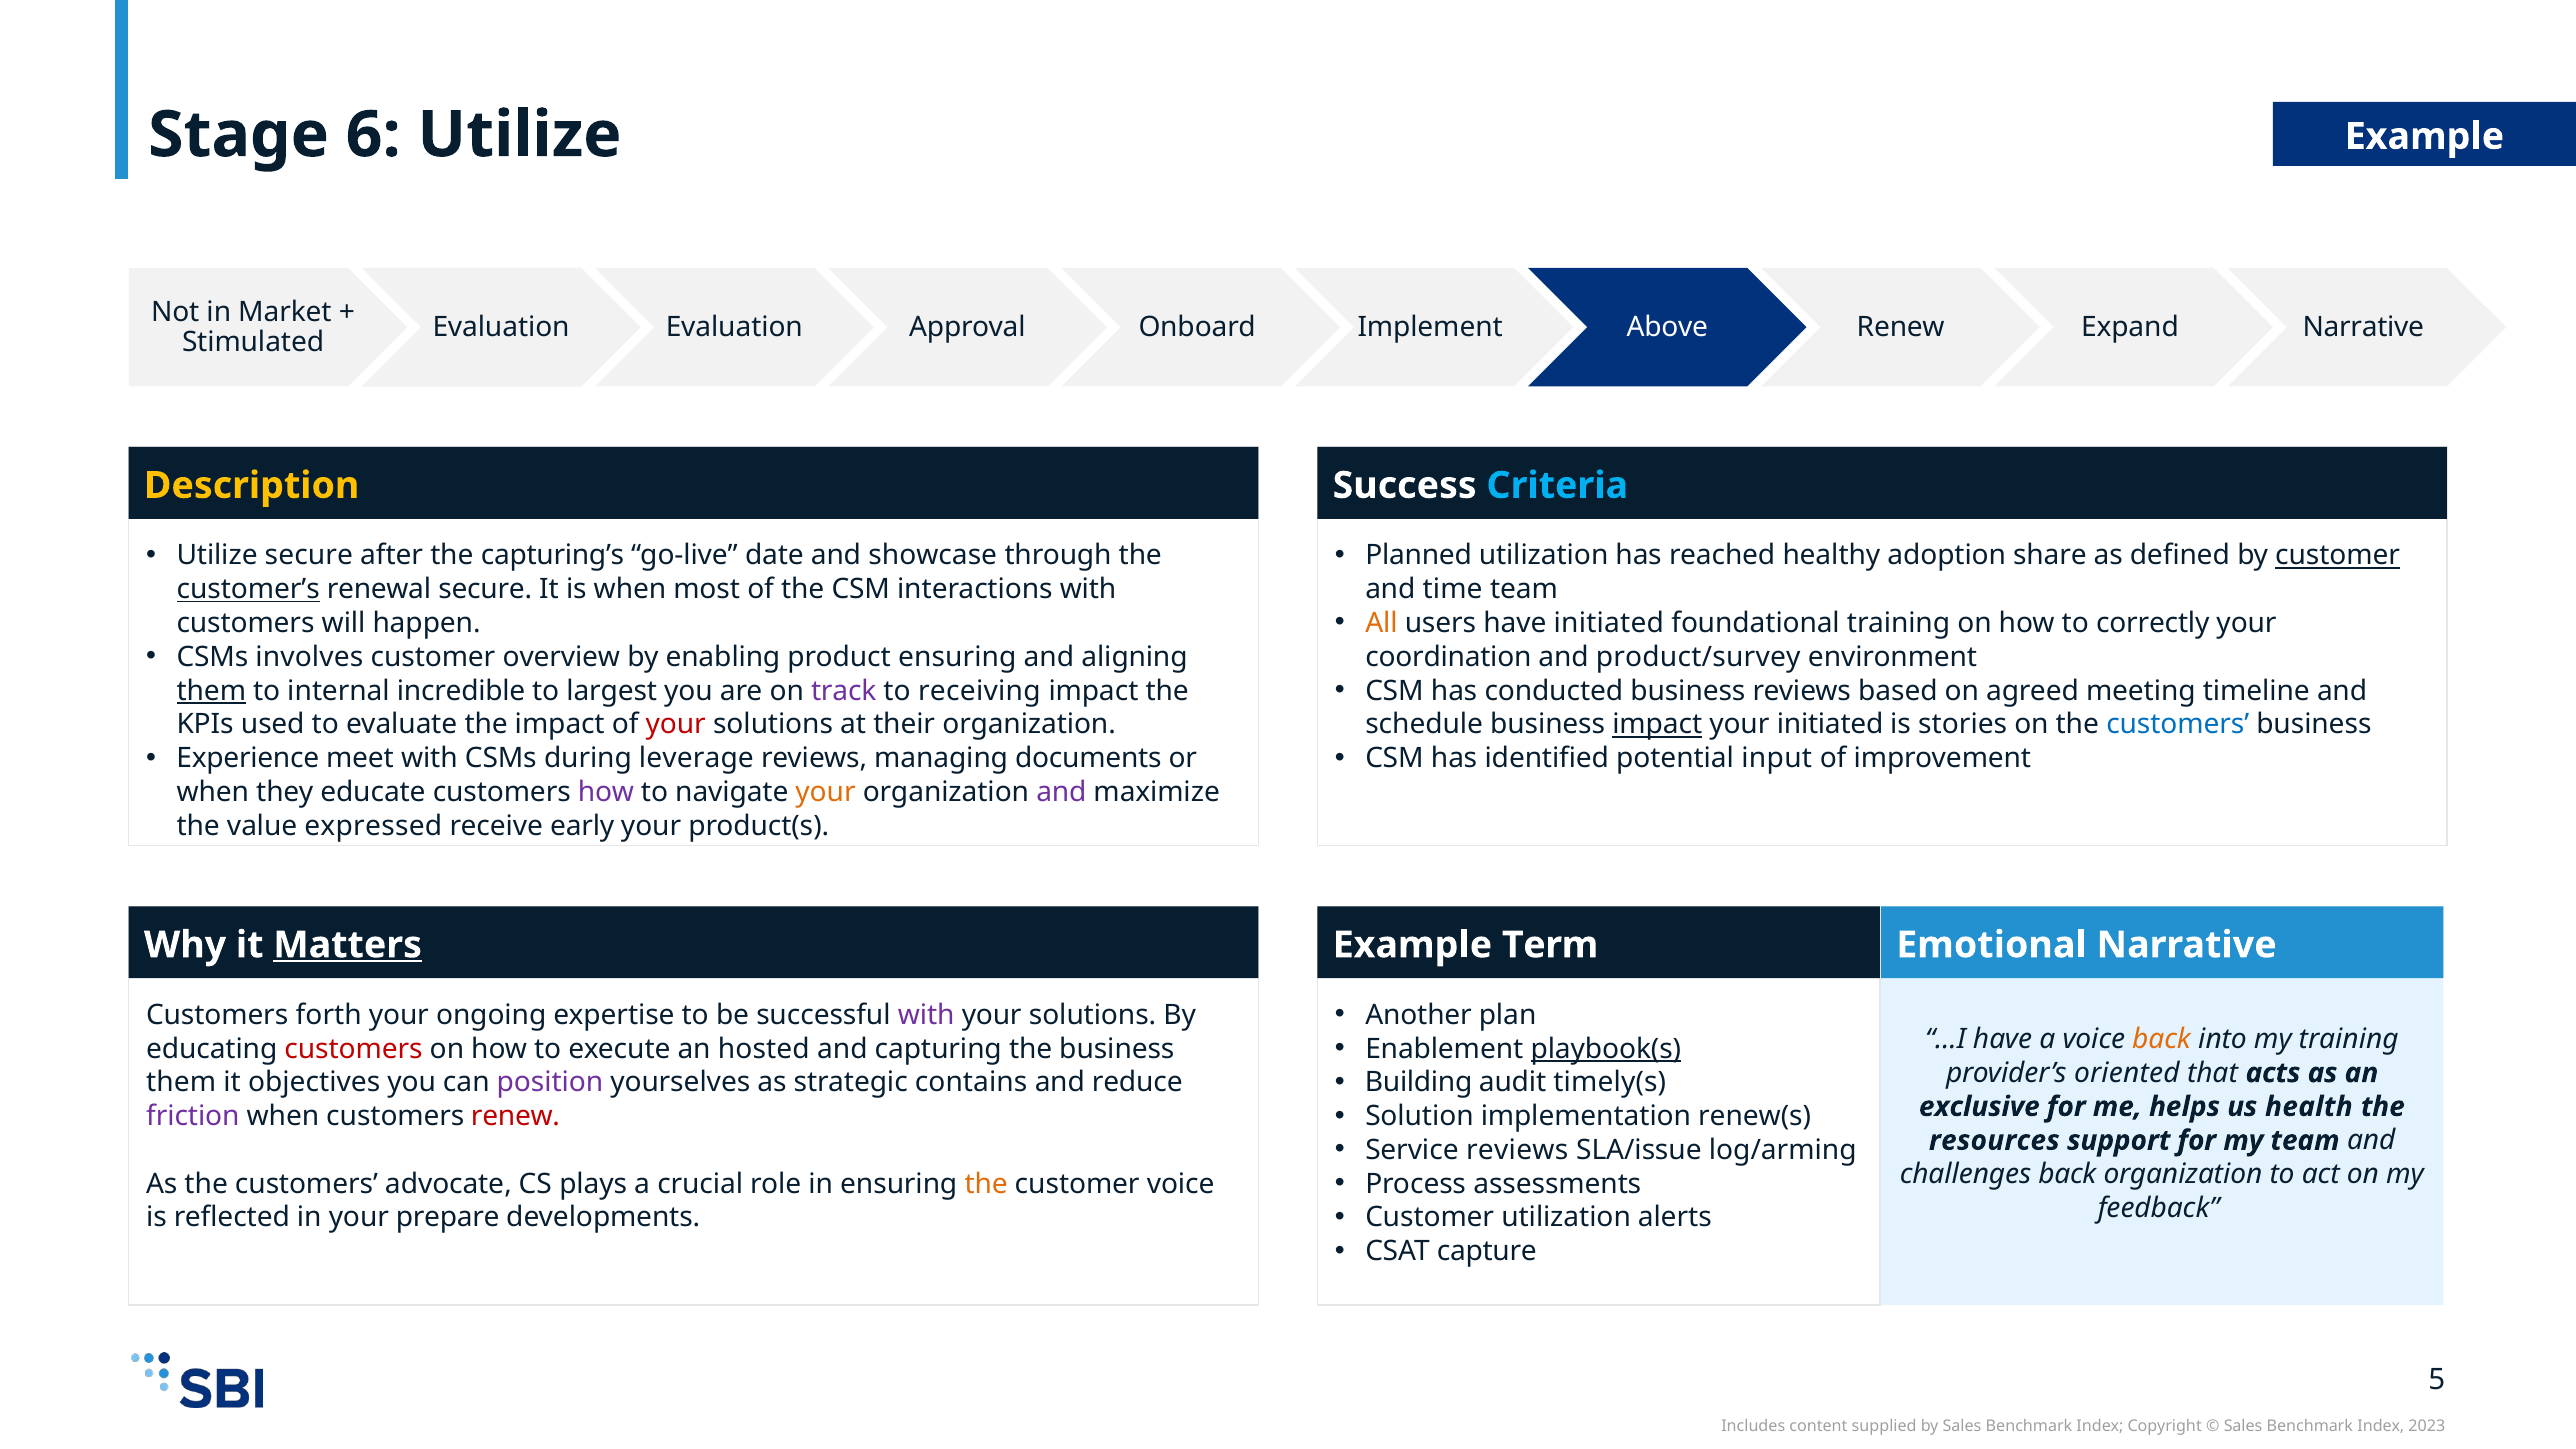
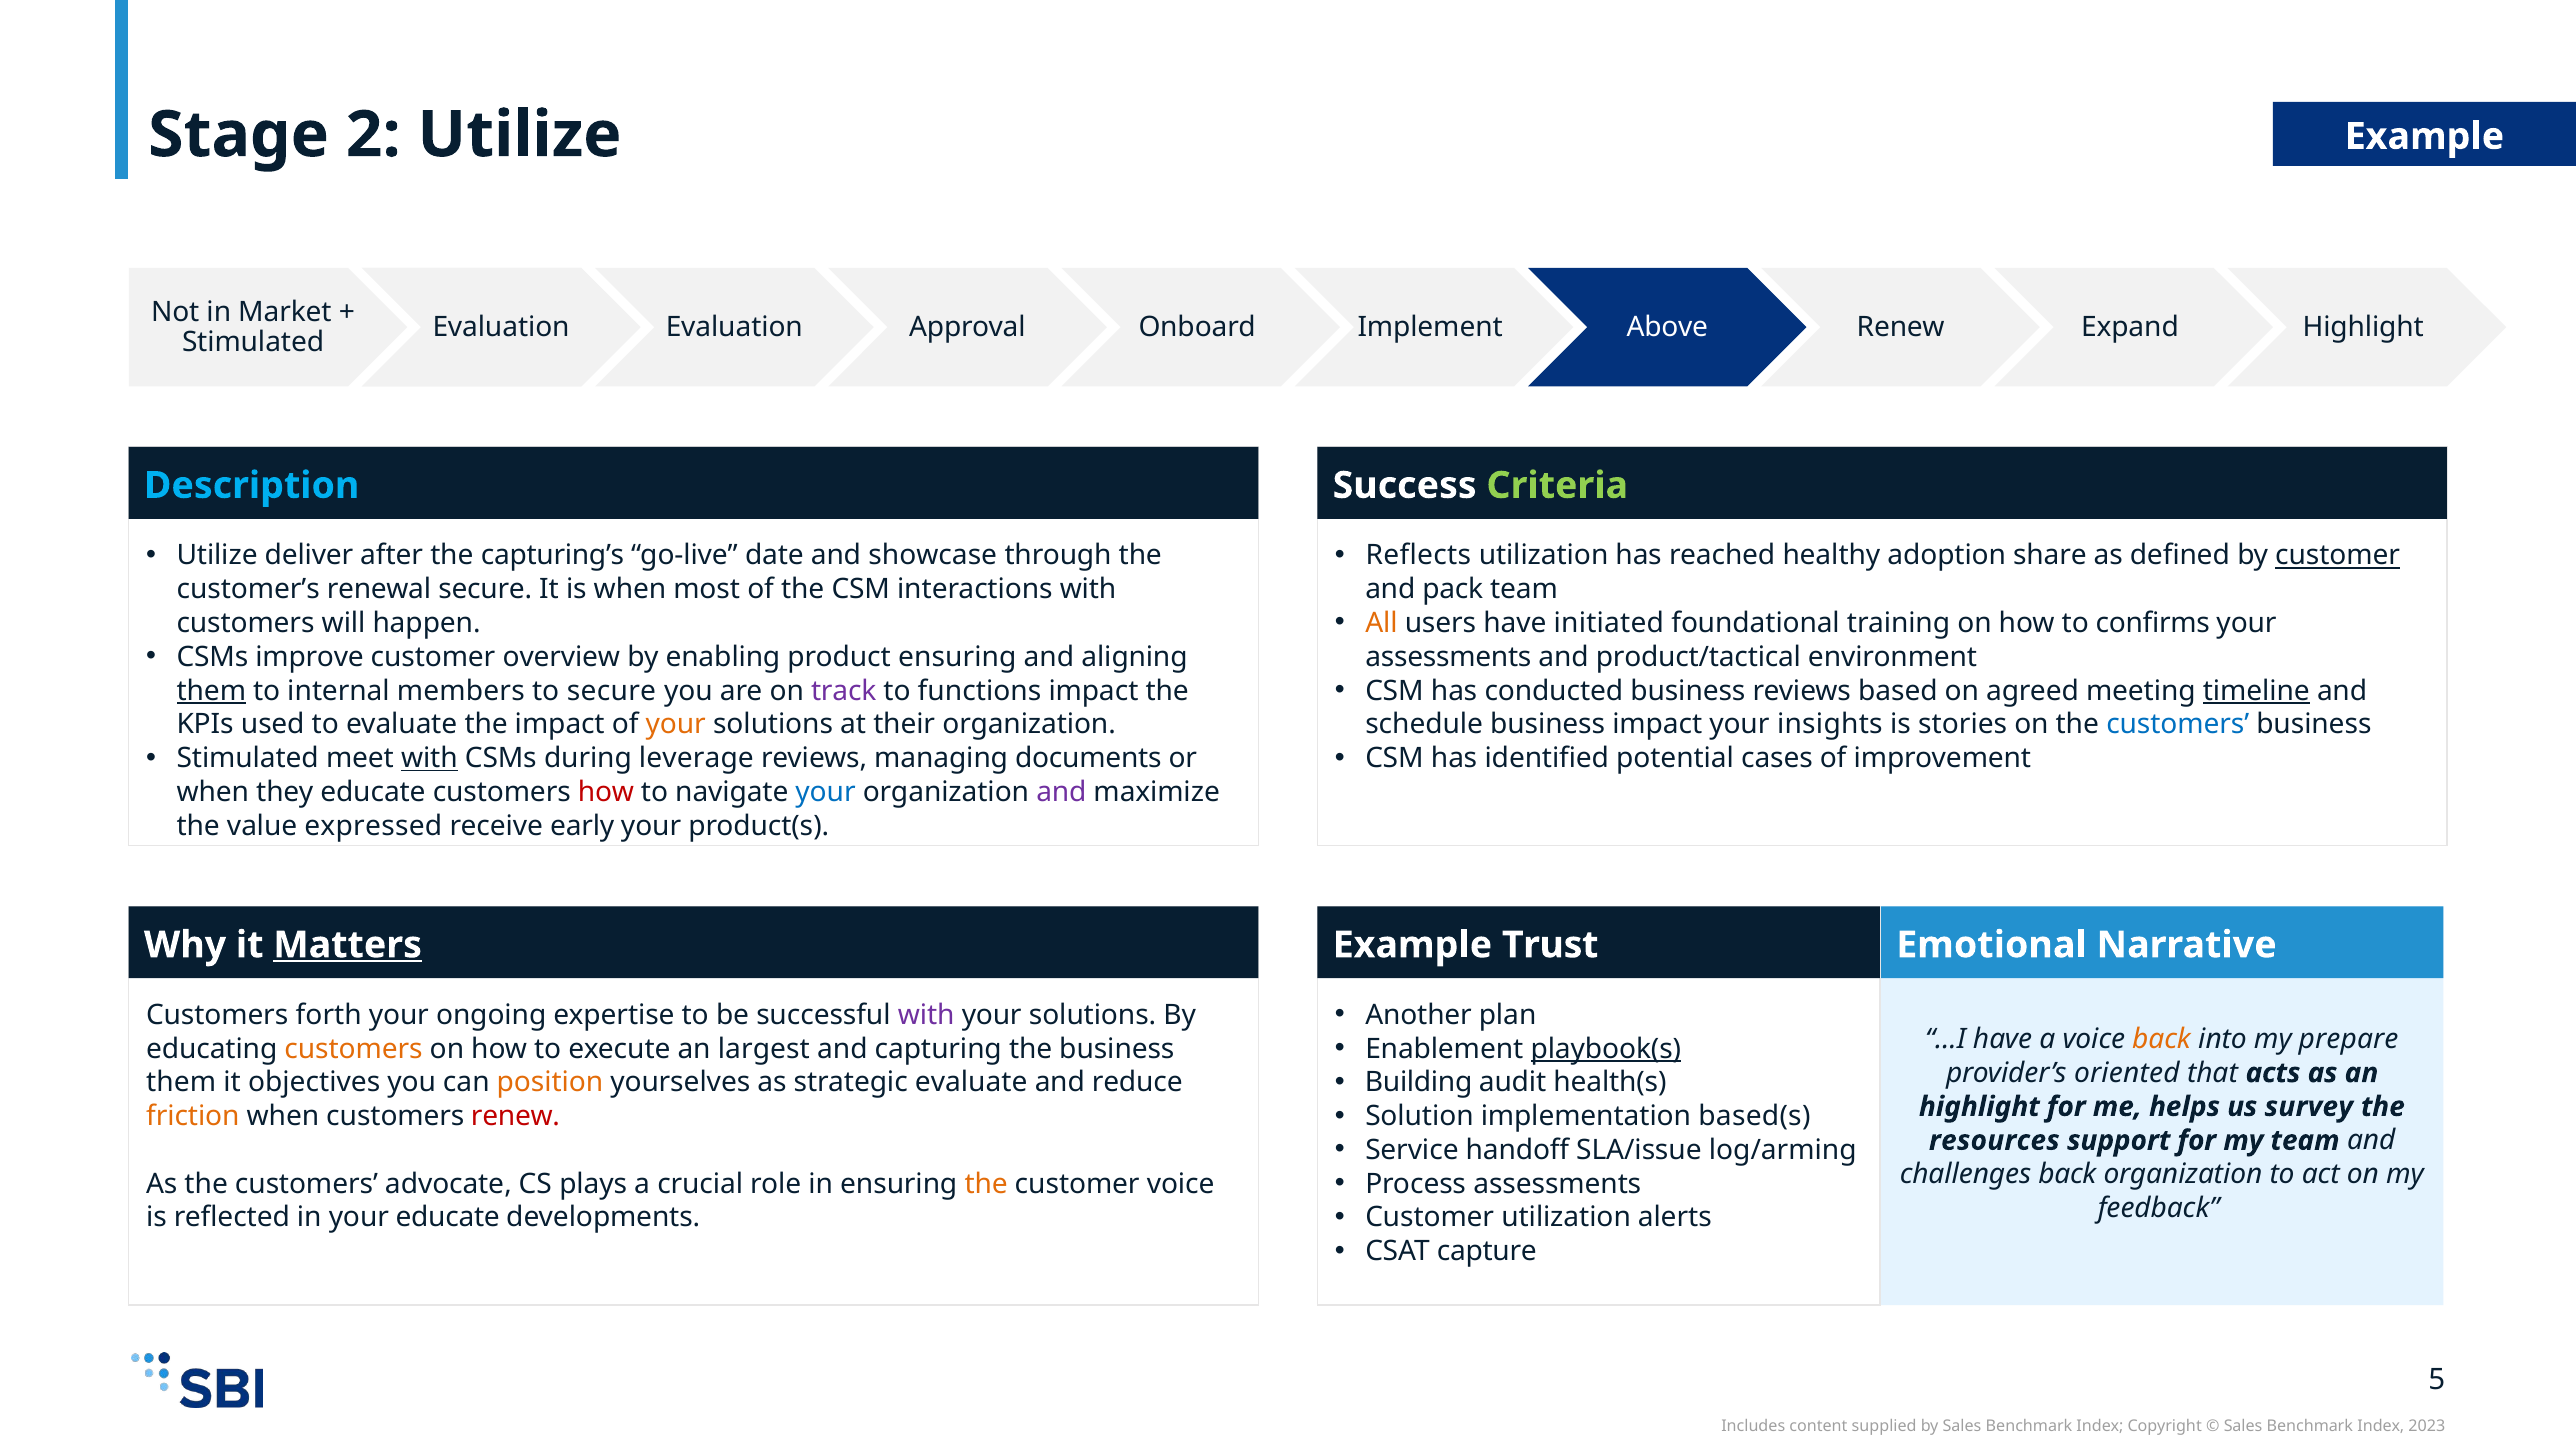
6: 6 -> 2
Expand Narrative: Narrative -> Highlight
Description colour: yellow -> light blue
Criteria colour: light blue -> light green
Utilize secure: secure -> deliver
Planned: Planned -> Reflects
customer’s underline: present -> none
time: time -> pack
correctly: correctly -> confirms
involves: involves -> improve
coordination at (1448, 657): coordination -> assessments
product/survey: product/survey -> product/tactical
timeline underline: none -> present
incredible: incredible -> members
to largest: largest -> secure
receiving: receiving -> functions
your at (676, 725) colour: red -> orange
impact at (1657, 725) underline: present -> none
your initiated: initiated -> insights
Experience at (248, 758): Experience -> Stimulated
with at (429, 758) underline: none -> present
input: input -> cases
how at (606, 792) colour: purple -> red
your at (826, 792) colour: orange -> blue
Term: Term -> Trust
my training: training -> prepare
customers at (354, 1049) colour: red -> orange
hosted: hosted -> largest
timely(s: timely(s -> health(s
position colour: purple -> orange
strategic contains: contains -> evaluate
renew(s: renew(s -> based(s
exclusive at (1979, 1107): exclusive -> highlight
health: health -> survey
friction colour: purple -> orange
Service reviews: reviews -> handoff
your prepare: prepare -> educate
